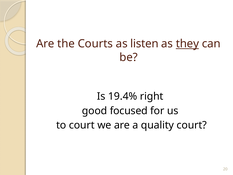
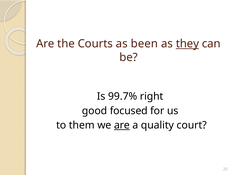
listen: listen -> been
19.4%: 19.4% -> 99.7%
to court: court -> them
are at (122, 125) underline: none -> present
